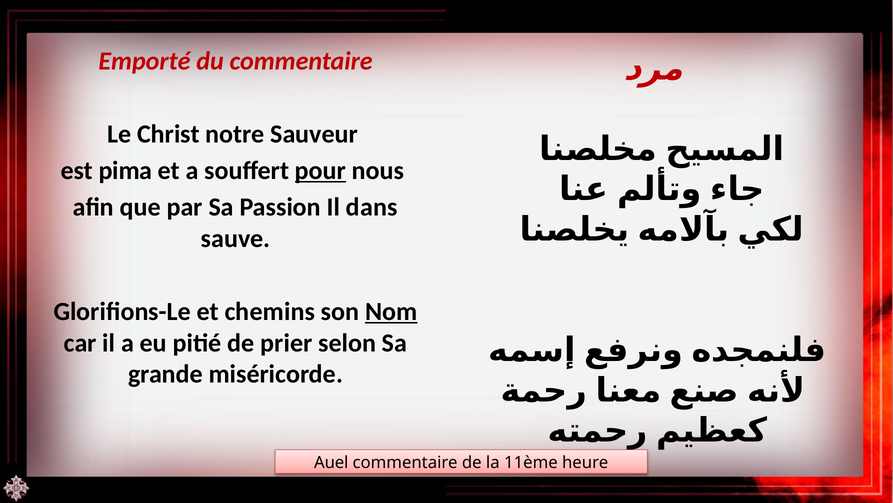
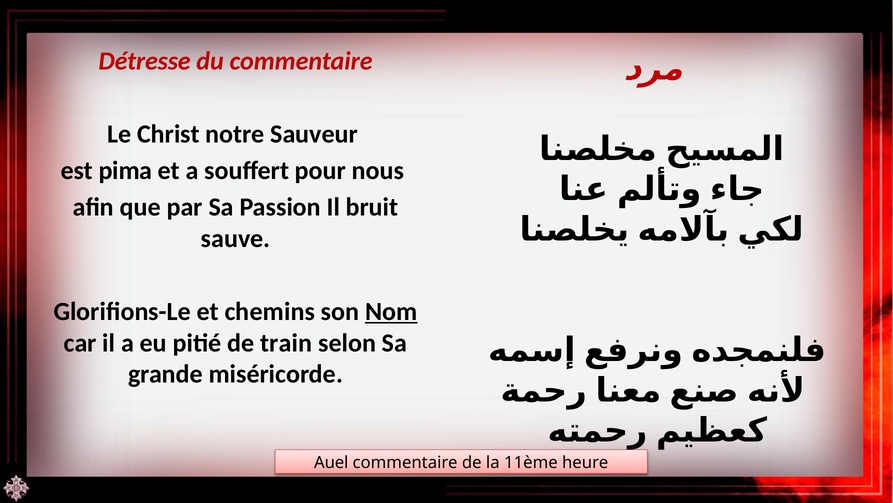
Emporté: Emporté -> Détresse
pour underline: present -> none
dans: dans -> bruit
prier: prier -> train
